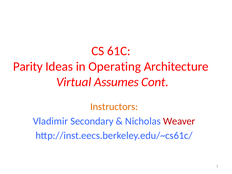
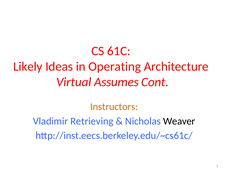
Parity: Parity -> Likely
Secondary: Secondary -> Retrieving
Weaver colour: red -> black
